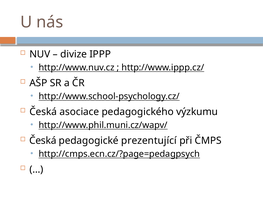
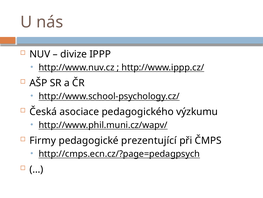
Česká at (43, 140): Česká -> Firmy
